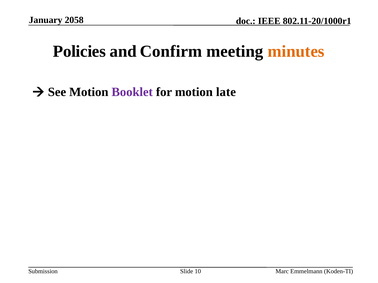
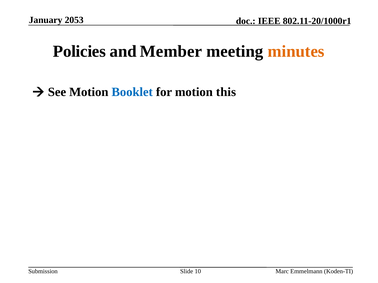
2058: 2058 -> 2053
Confirm: Confirm -> Member
Booklet colour: purple -> blue
late: late -> this
